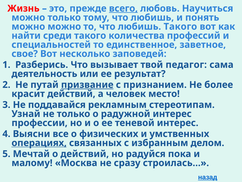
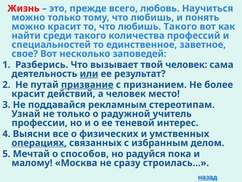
всего underline: present -> none
можно можно: можно -> красит
твой педагог: педагог -> человек
или underline: none -> present
радужной интерес: интерес -> учитель
о действий: действий -> способов
